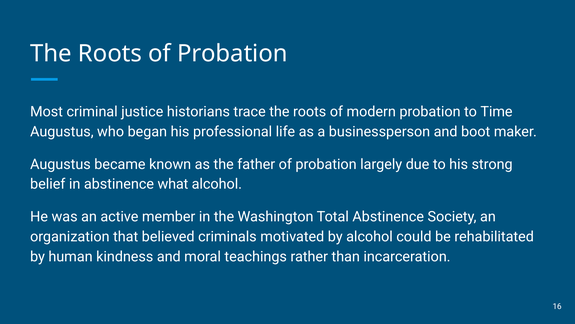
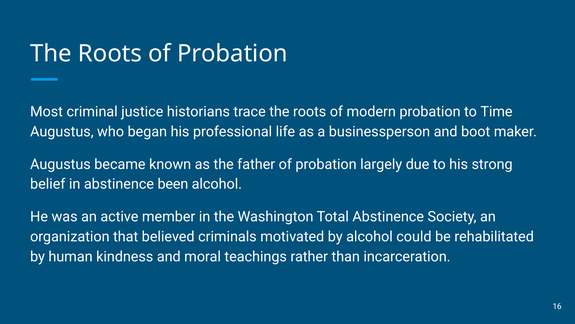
what: what -> been
